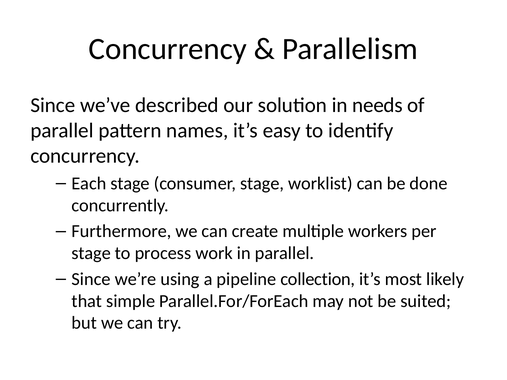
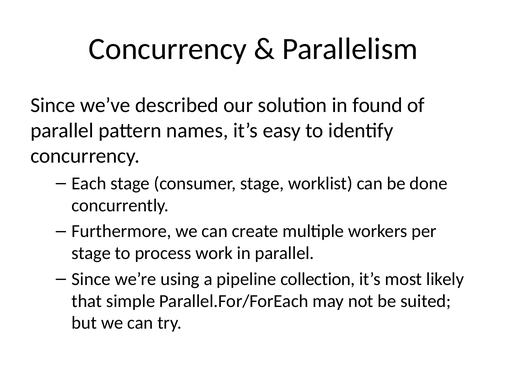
needs: needs -> found
